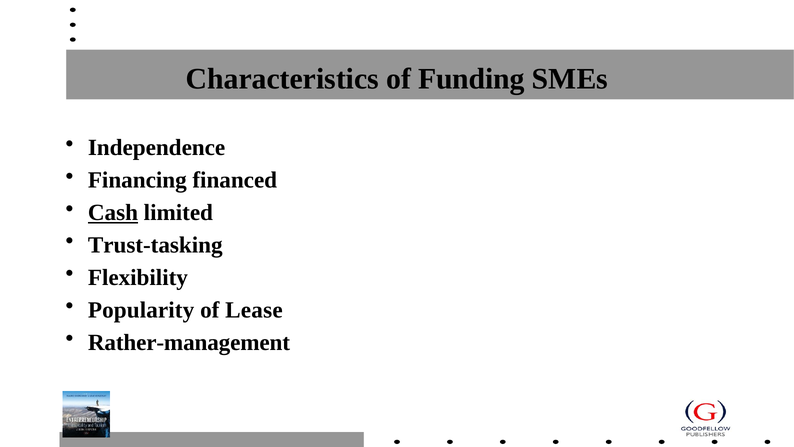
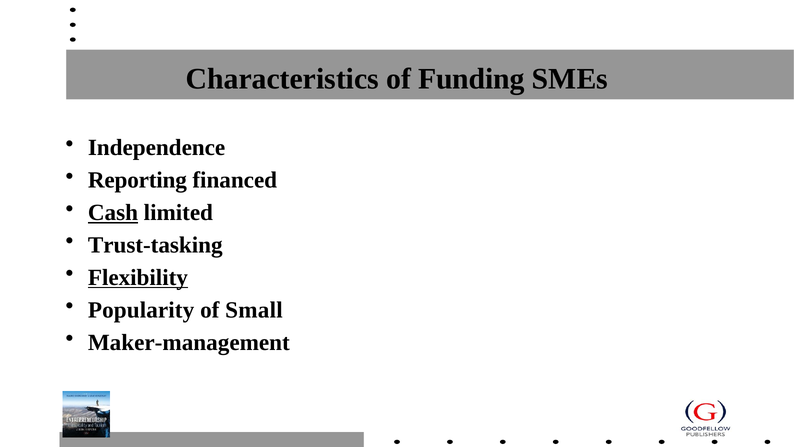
Financing: Financing -> Reporting
Flexibility underline: none -> present
Lease: Lease -> Small
Rather-management: Rather-management -> Maker-management
